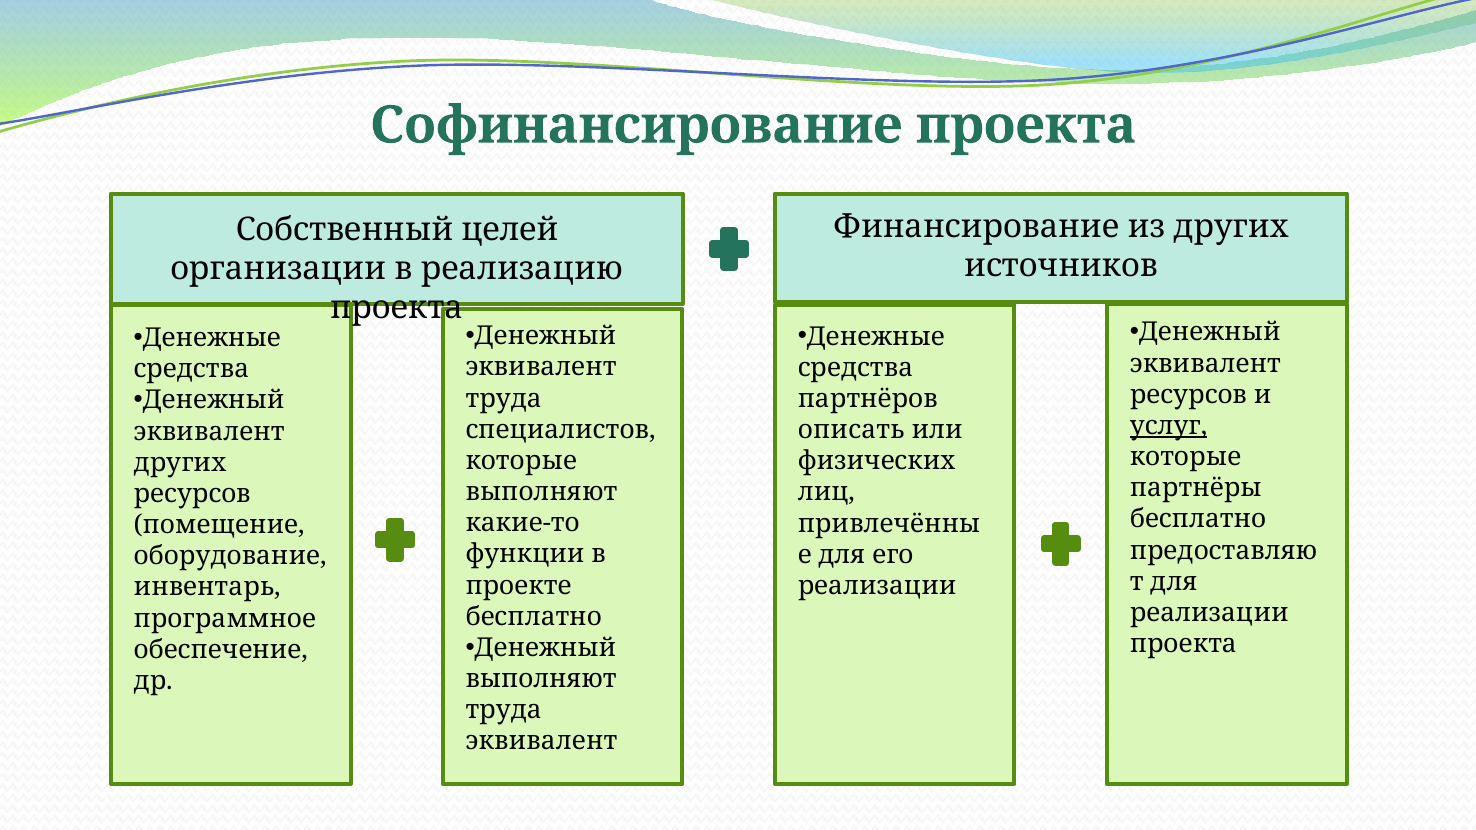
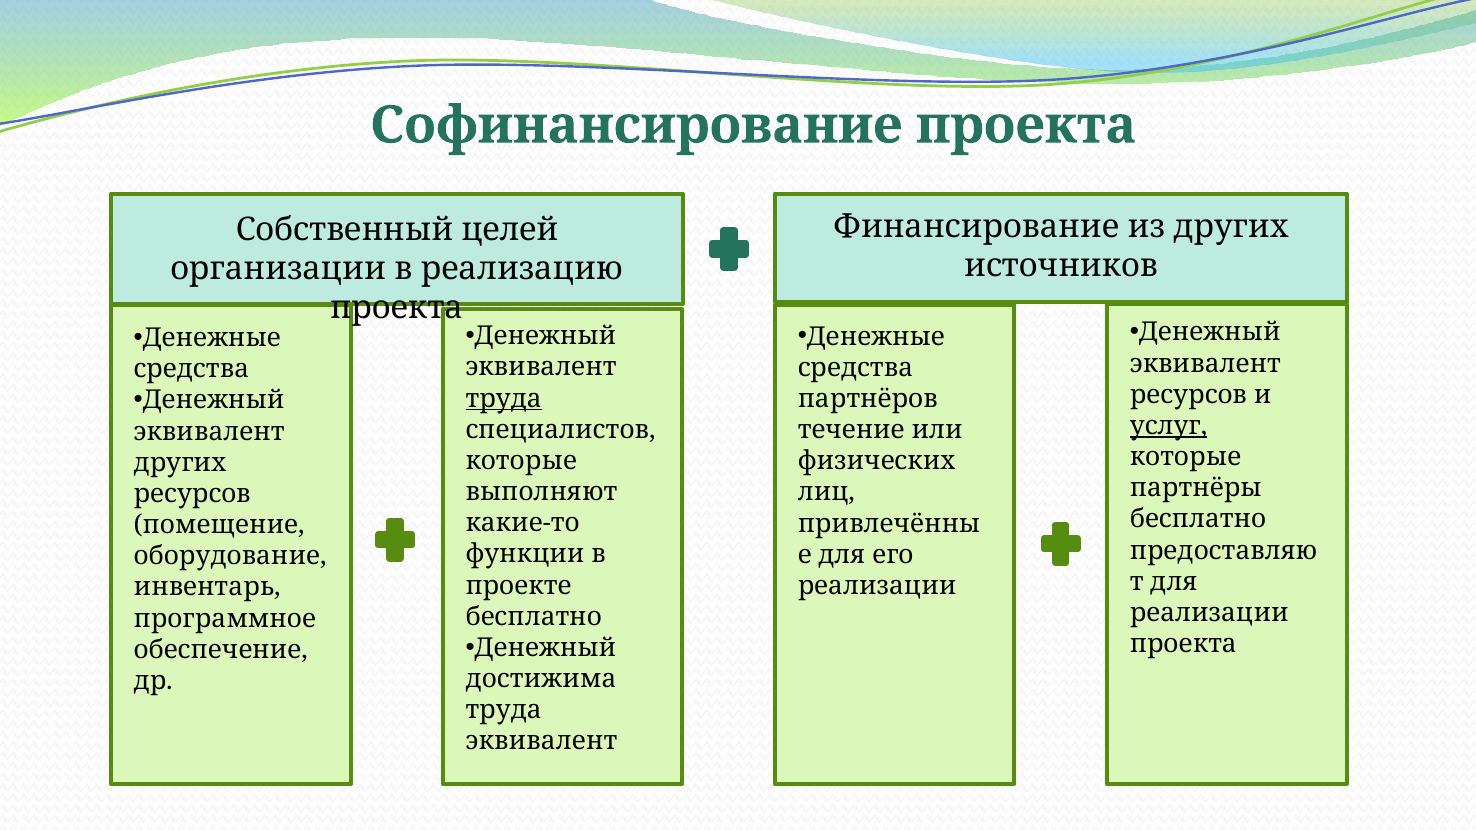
труда at (504, 399) underline: none -> present
описать: описать -> течение
выполняют at (541, 679): выполняют -> достижима
